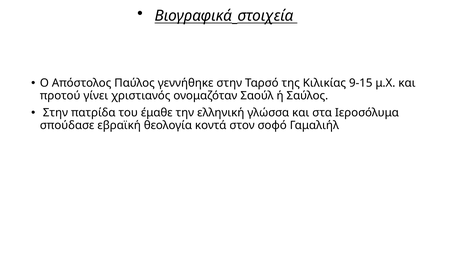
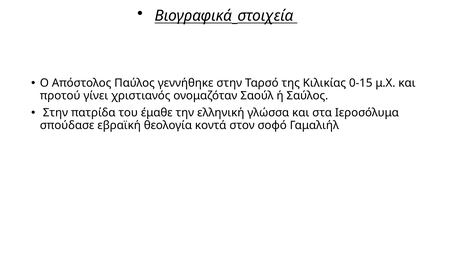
9-15: 9-15 -> 0-15
